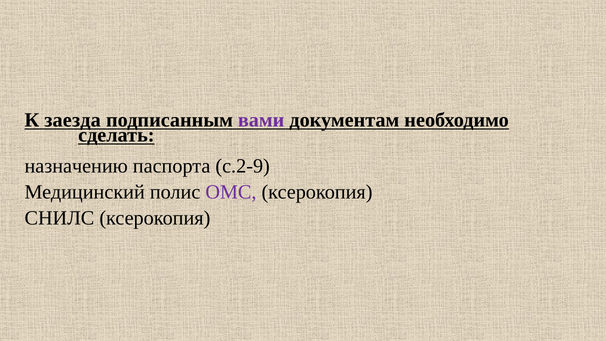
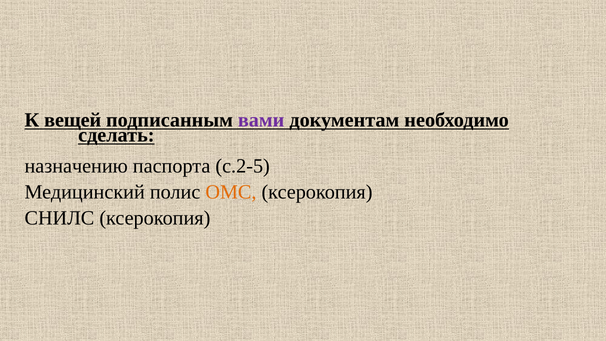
заезда: заезда -> вещей
с.2-9: с.2-9 -> с.2-5
ОМС colour: purple -> orange
